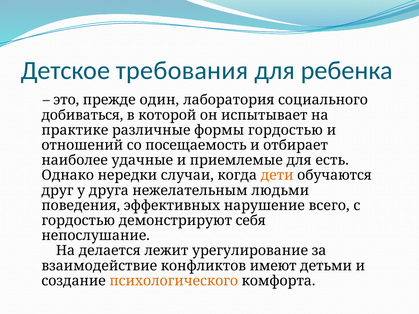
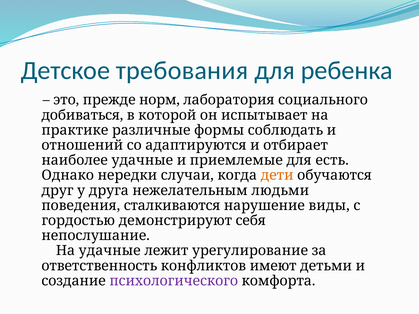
один: один -> норм
формы гордостью: гордостью -> соблюдать
посещаемость: посещаемость -> адаптируются
эффективных: эффективных -> сталкиваются
всего: всего -> виды
На делается: делается -> удачные
взаимодействие: взаимодействие -> ответственность
психологического colour: orange -> purple
